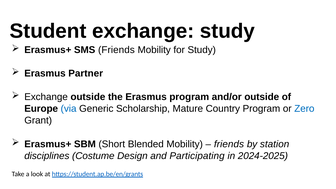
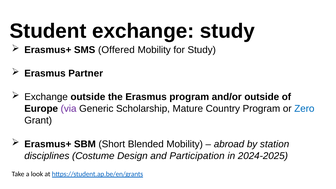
SMS Friends: Friends -> Offered
via colour: blue -> purple
friends at (229, 144): friends -> abroad
Participating: Participating -> Participation
